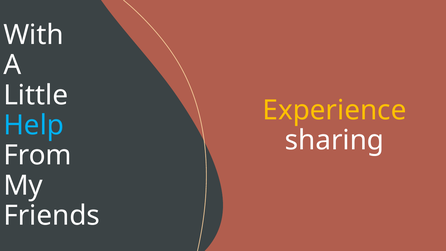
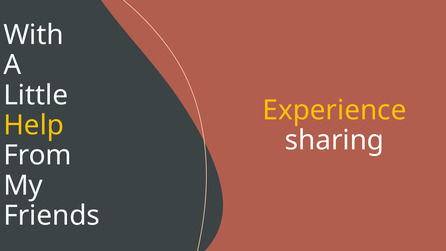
Help colour: light blue -> yellow
